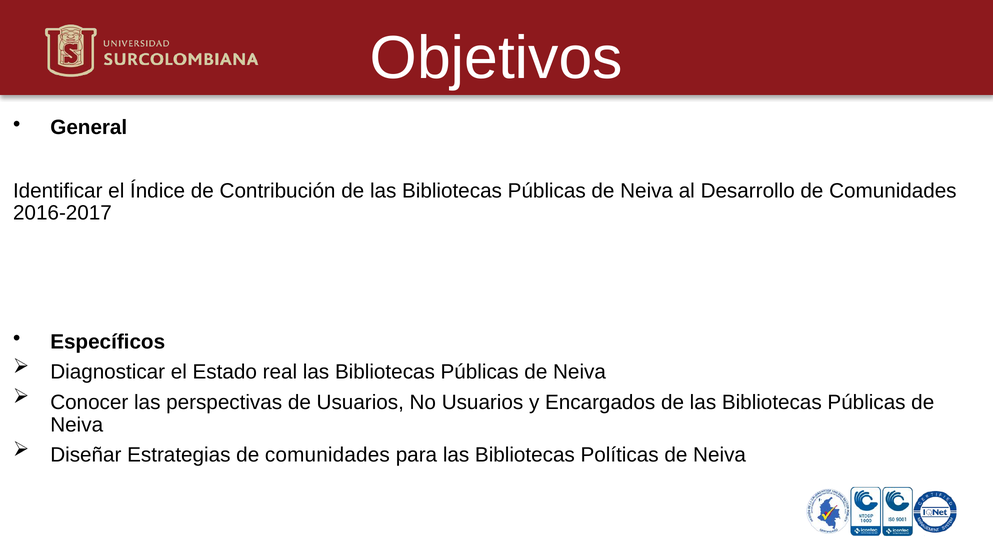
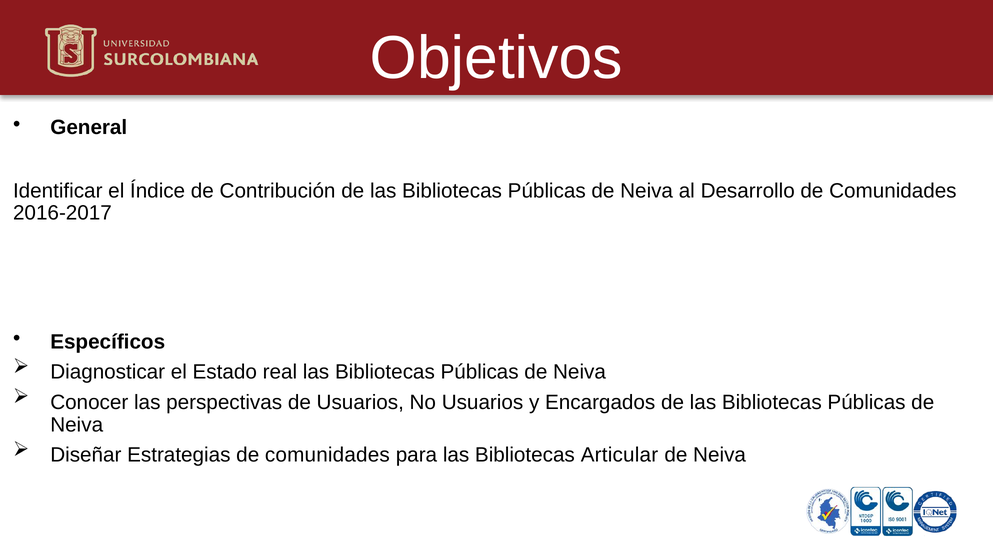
Políticas: Políticas -> Articular
